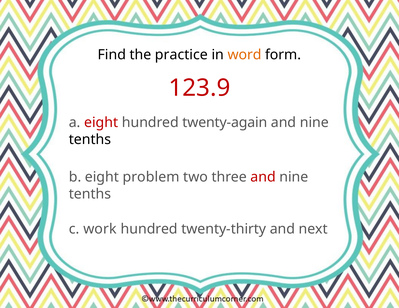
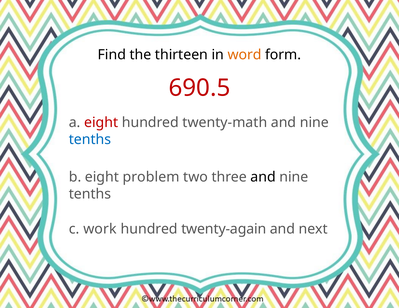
practice: practice -> thirteen
123.9: 123.9 -> 690.5
twenty-again: twenty-again -> twenty-math
tenths at (90, 140) colour: black -> blue
and at (263, 177) colour: red -> black
twenty-thirty: twenty-thirty -> twenty-again
